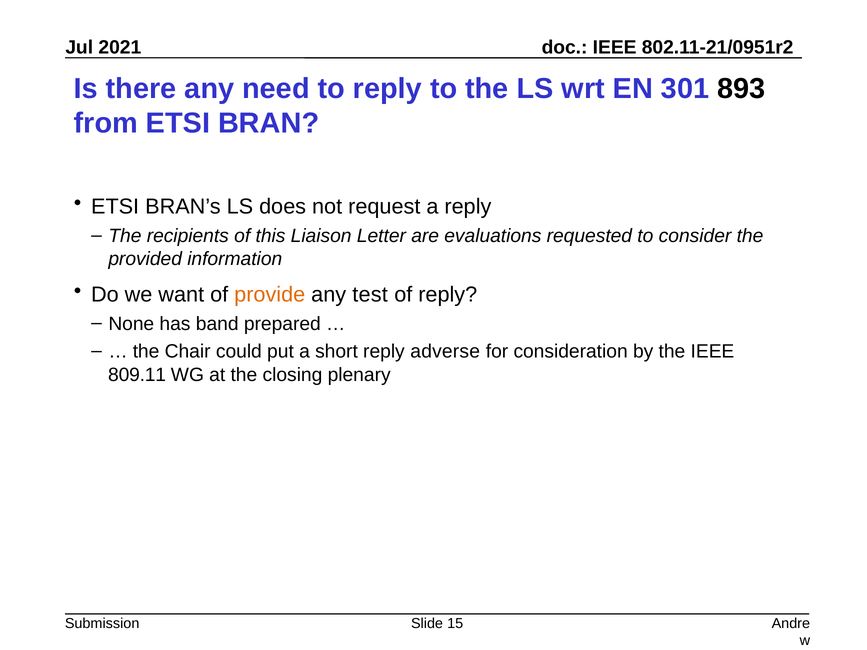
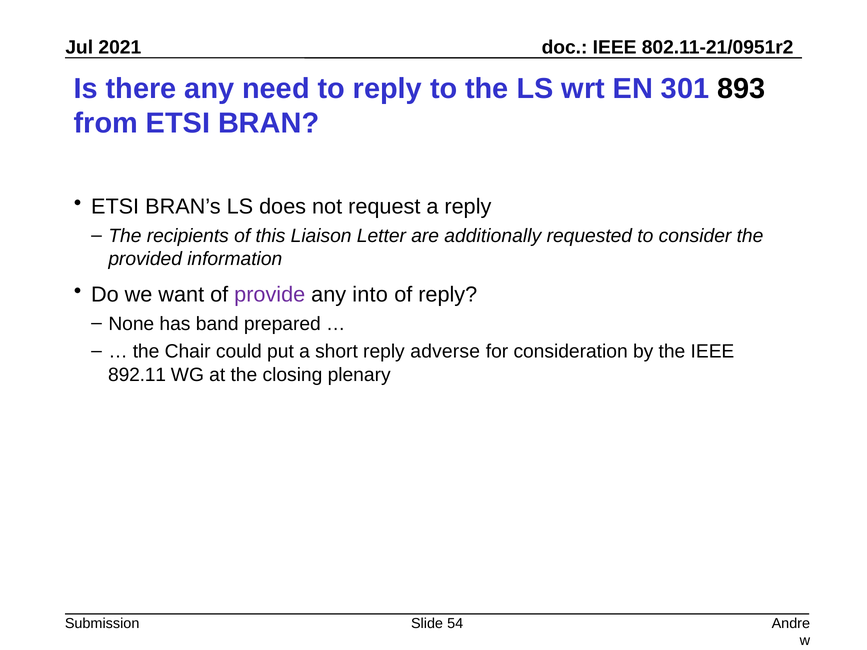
evaluations: evaluations -> additionally
provide colour: orange -> purple
test: test -> into
809.11: 809.11 -> 892.11
15: 15 -> 54
